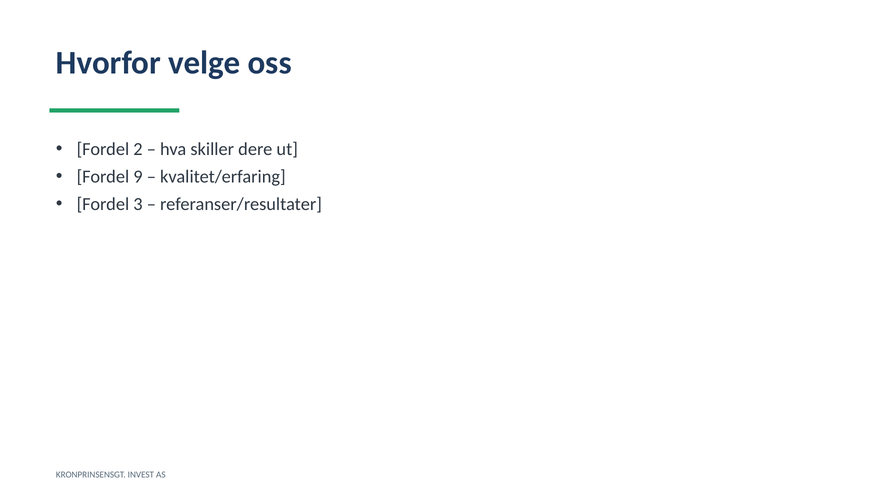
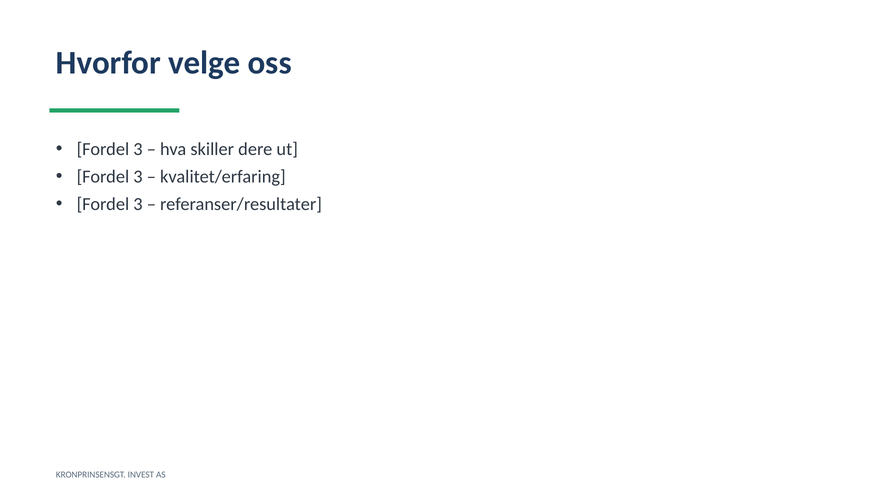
2 at (138, 149): 2 -> 3
9 at (138, 177): 9 -> 3
